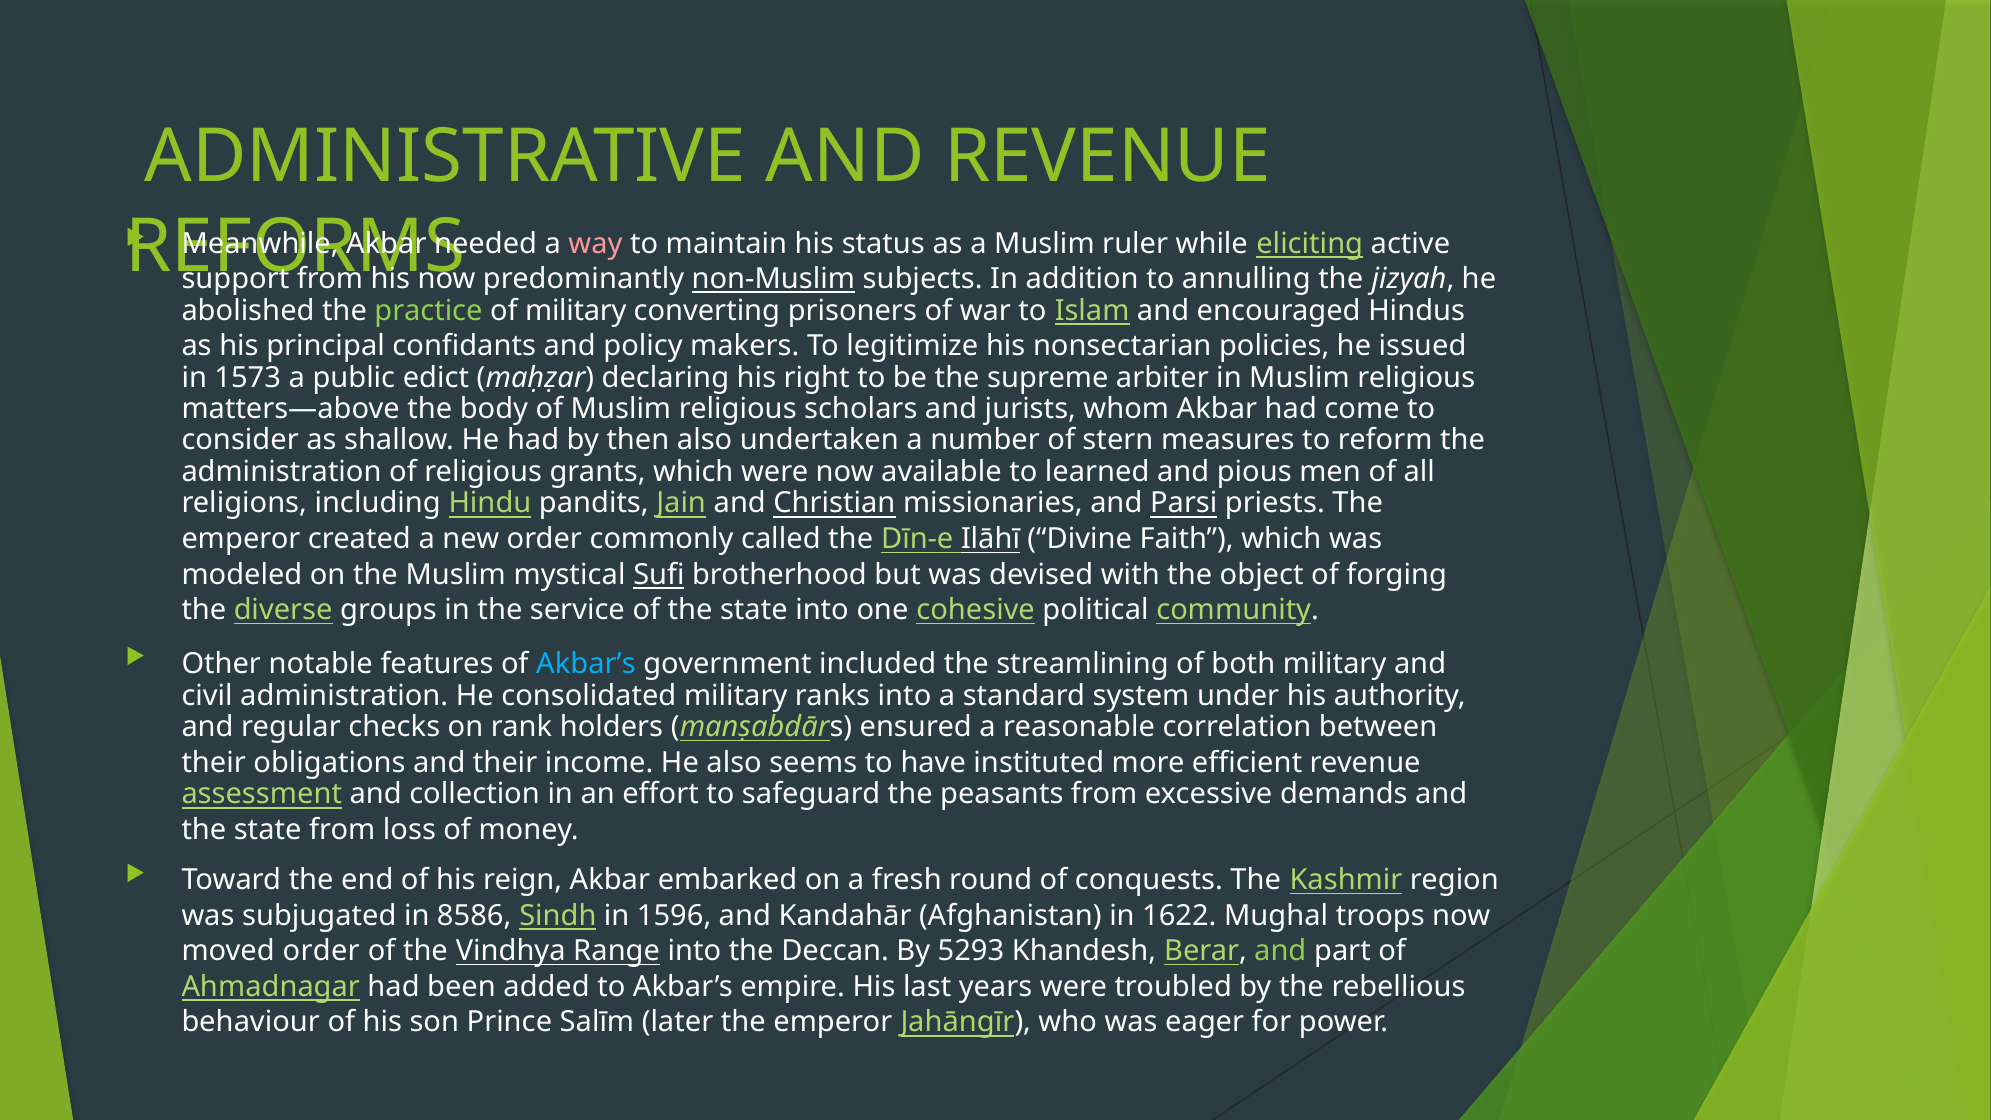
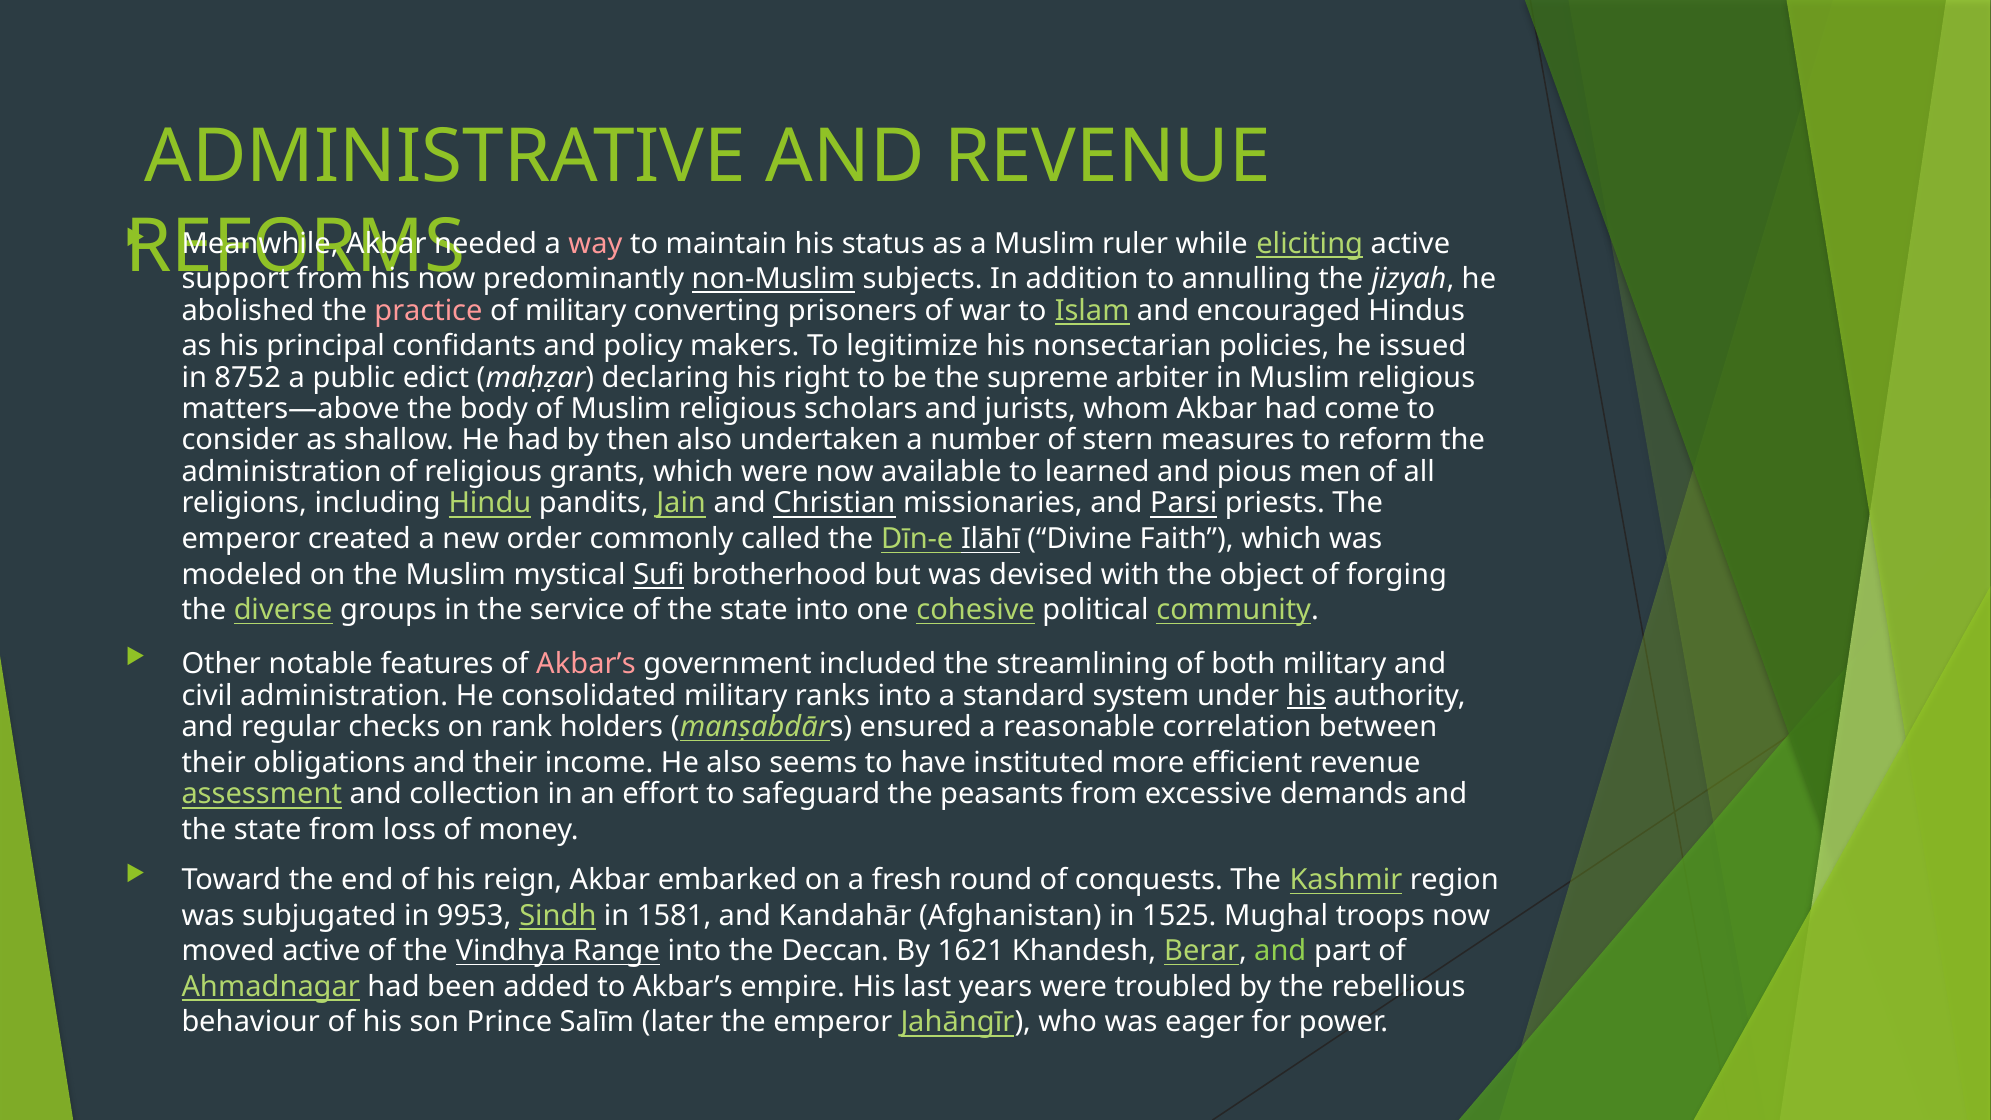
practice colour: light green -> pink
1573: 1573 -> 8752
Akbar’s at (586, 664) colour: light blue -> pink
his at (1307, 696) underline: none -> present
8586: 8586 -> 9953
1596: 1596 -> 1581
1622: 1622 -> 1525
moved order: order -> active
5293: 5293 -> 1621
